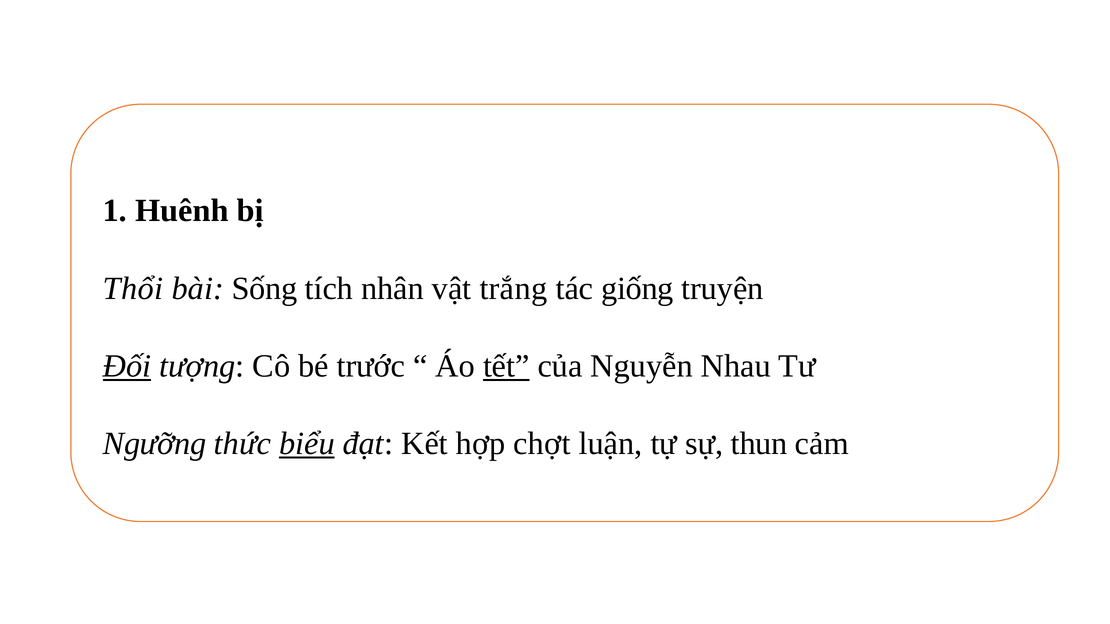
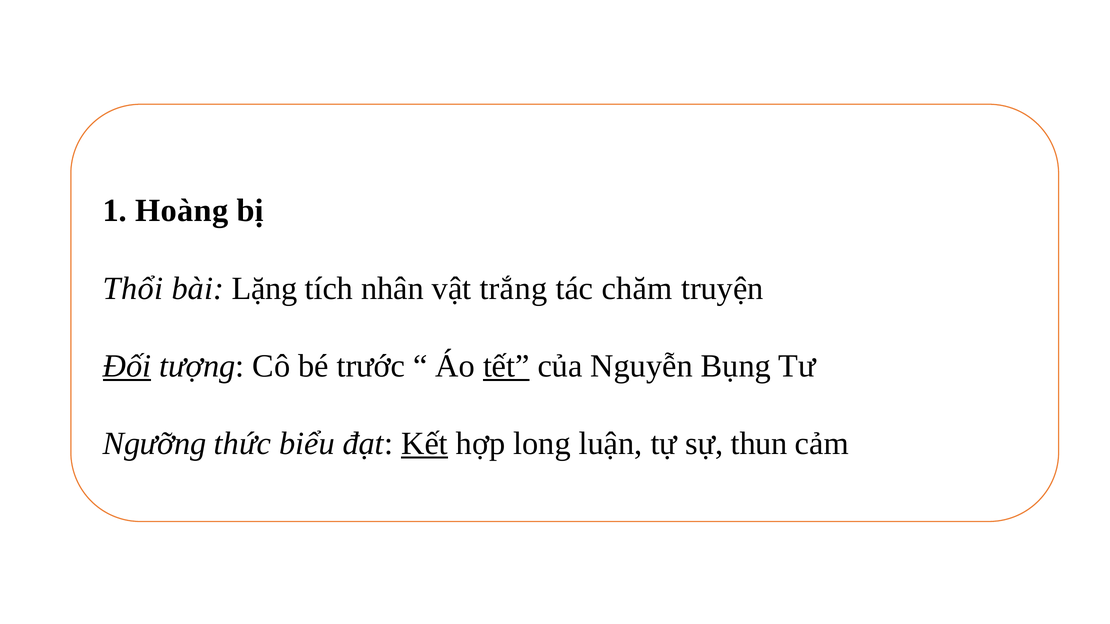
Huênh: Huênh -> Hoàng
Sống: Sống -> Lặng
giống: giống -> chăm
Nhau: Nhau -> Bụng
biểu underline: present -> none
Kết underline: none -> present
chợt: chợt -> long
